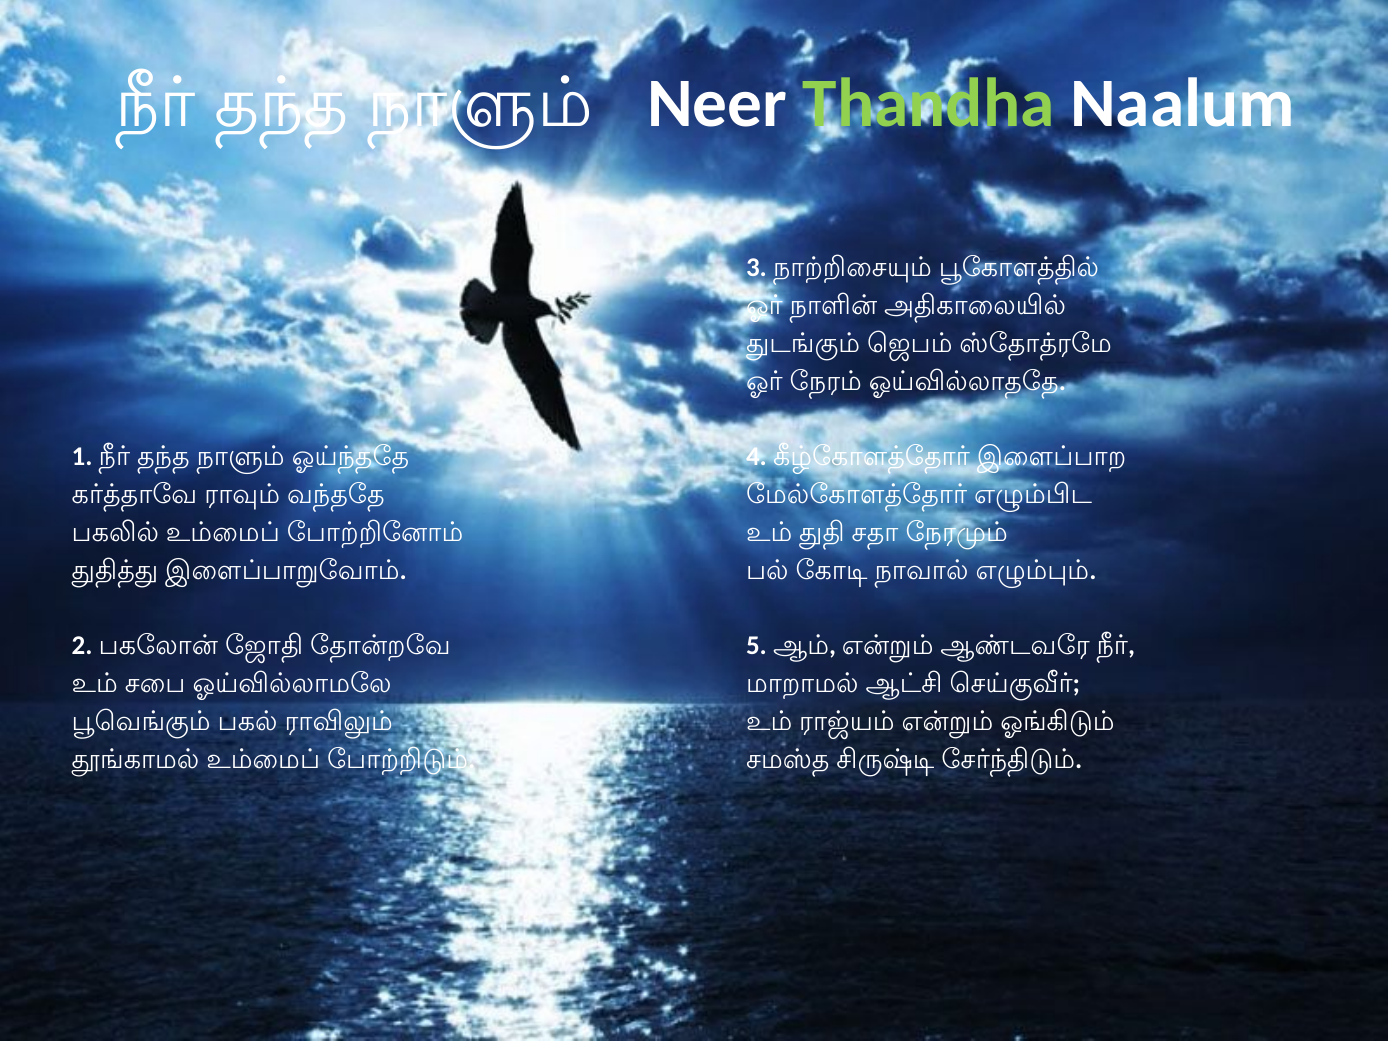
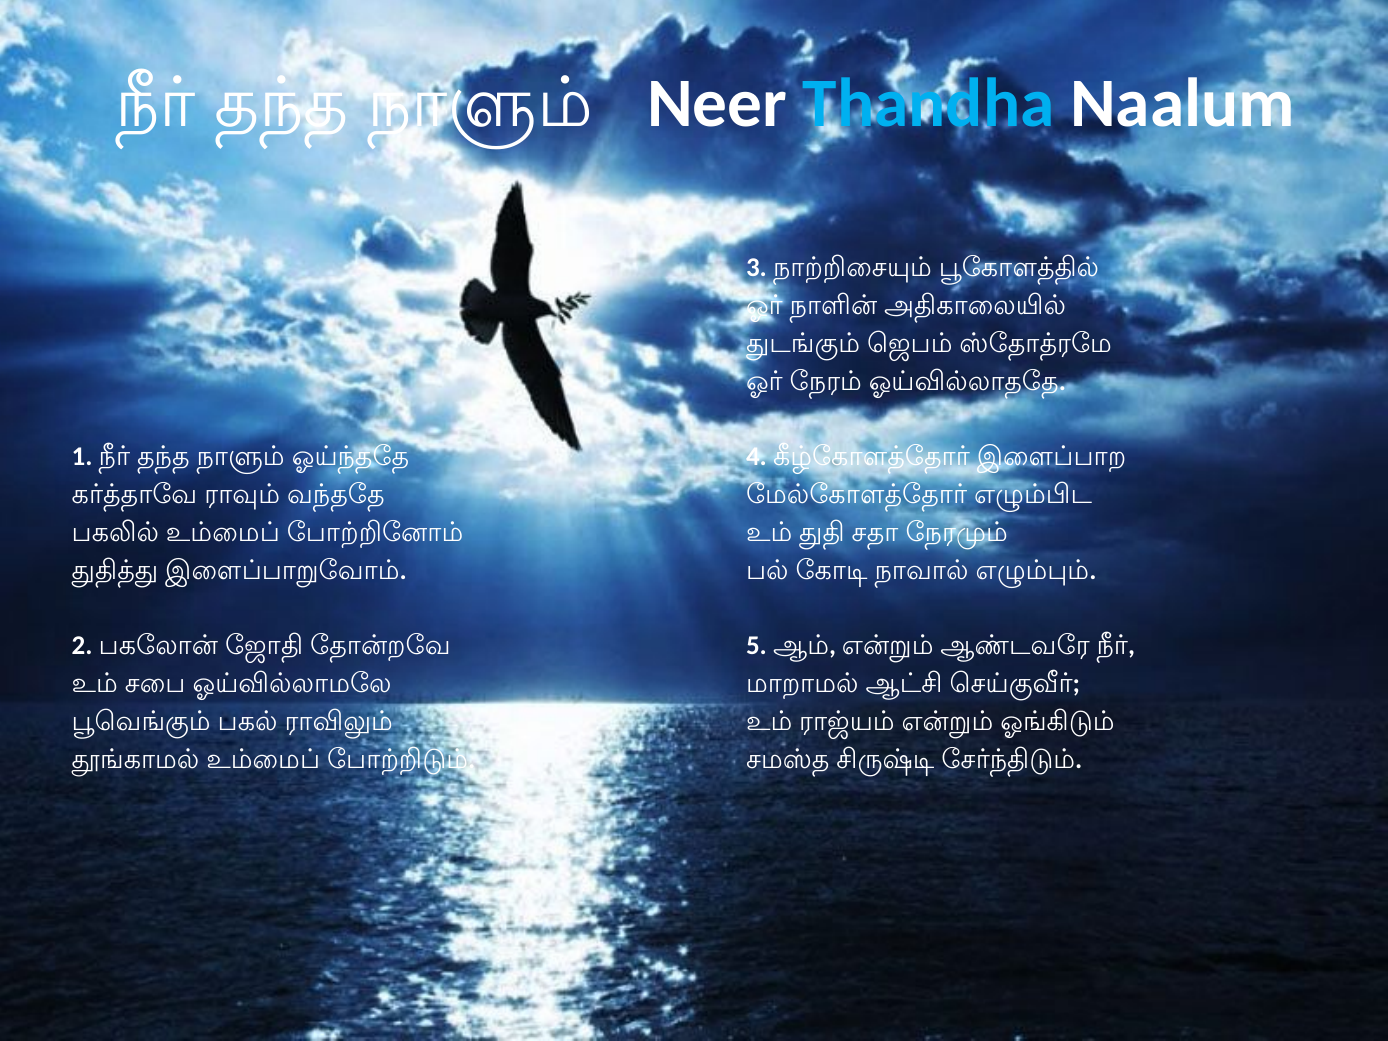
Thandha colour: light green -> light blue
